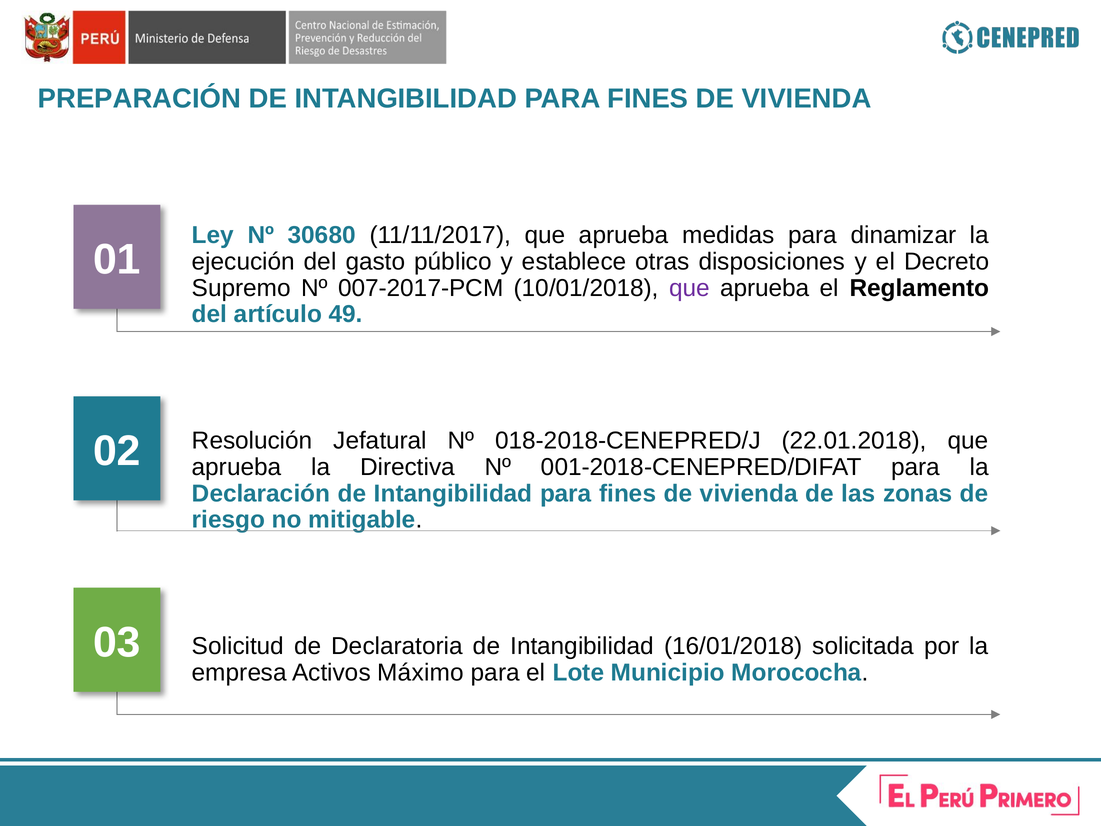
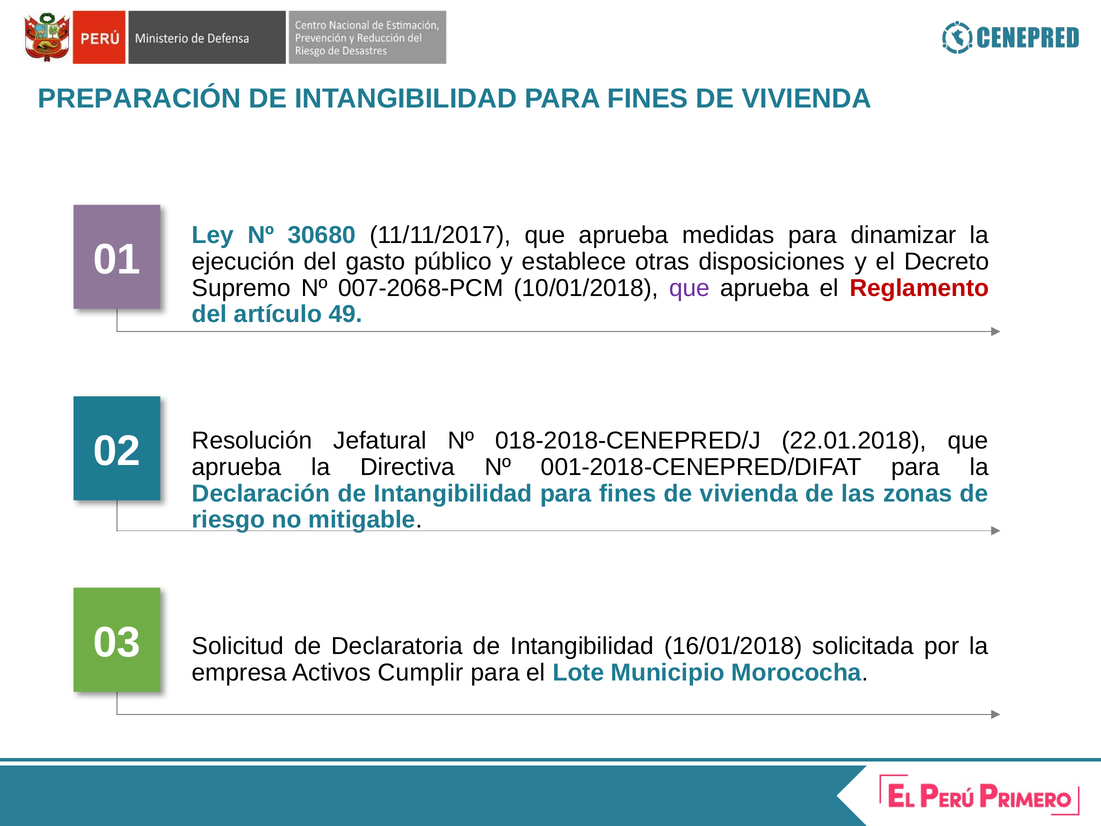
007-2017-PCM: 007-2017-PCM -> 007-2068-PCM
Reglamento colour: black -> red
Máximo: Máximo -> Cumplir
